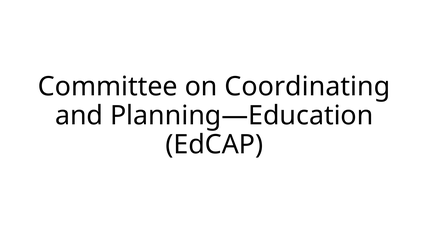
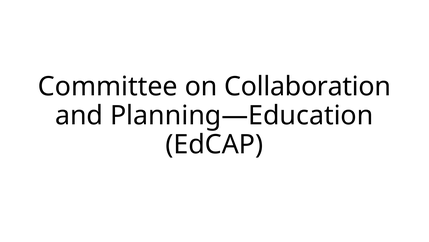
Coordinating: Coordinating -> Collaboration
